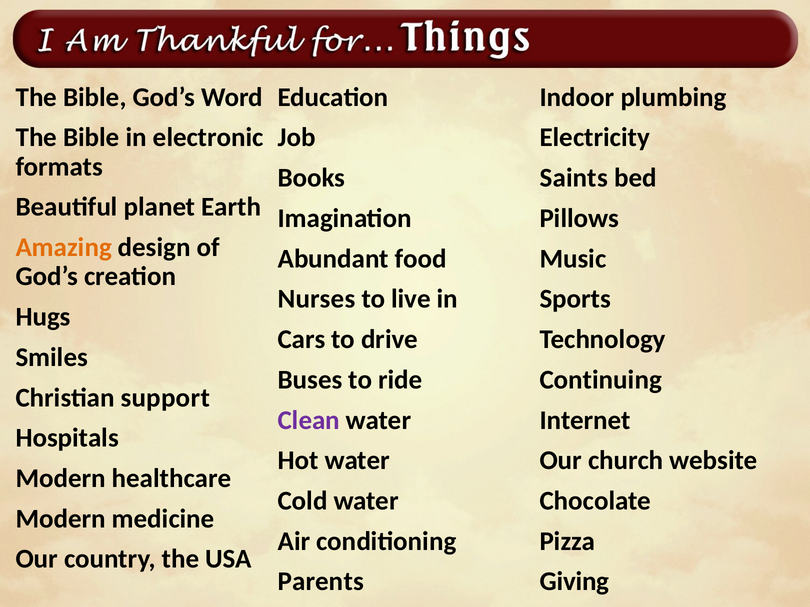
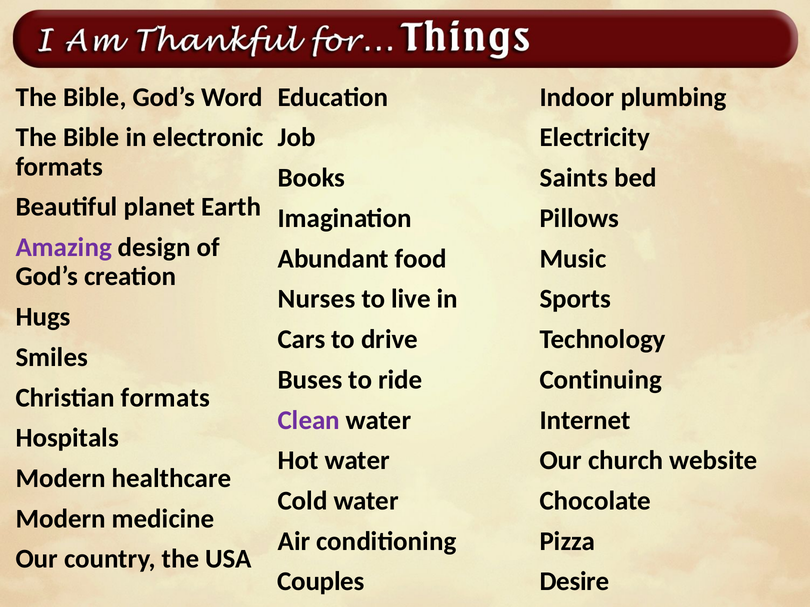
Amazing colour: orange -> purple
Christian support: support -> formats
Parents: Parents -> Couples
Giving: Giving -> Desire
